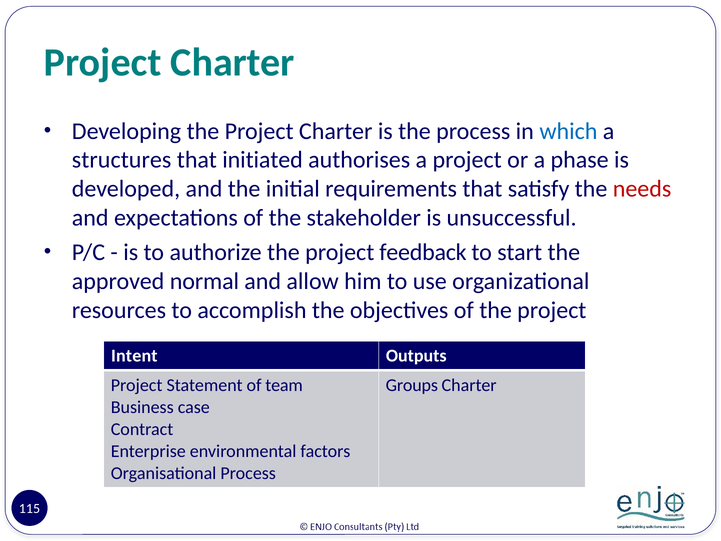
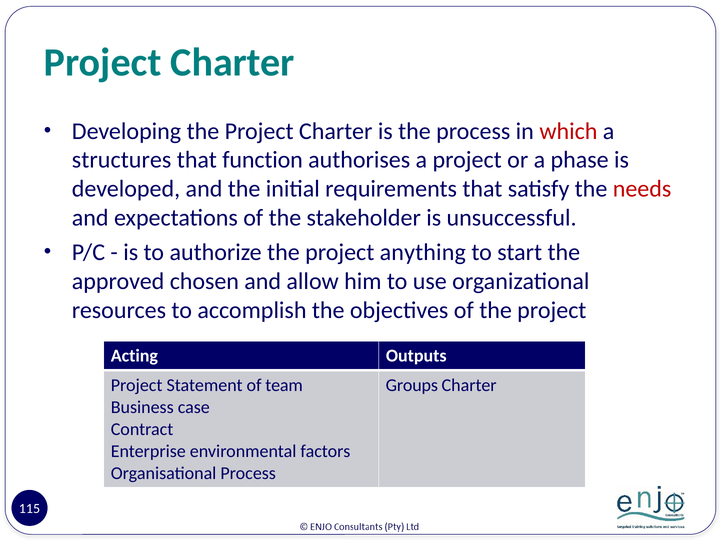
which colour: blue -> red
initiated: initiated -> function
feedback: feedback -> anything
normal: normal -> chosen
Intent: Intent -> Acting
